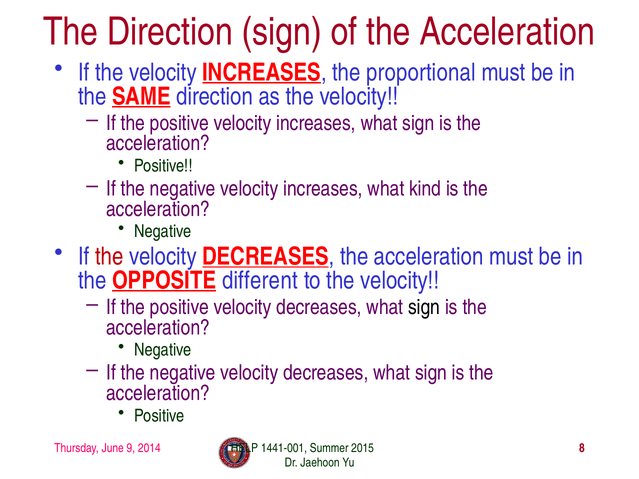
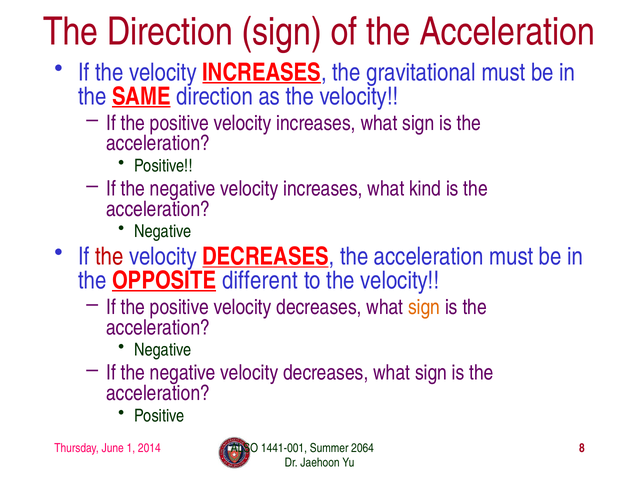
proportional: proportional -> gravitational
sign at (424, 307) colour: black -> orange
9: 9 -> 1
HELP: HELP -> ALSO
2015: 2015 -> 2064
